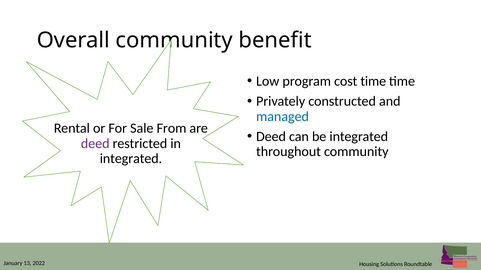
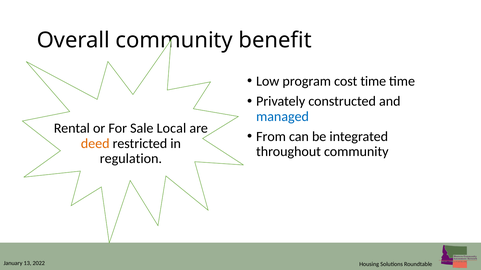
From: From -> Local
Deed at (271, 137): Deed -> From
deed at (95, 144) colour: purple -> orange
integrated at (131, 159): integrated -> regulation
